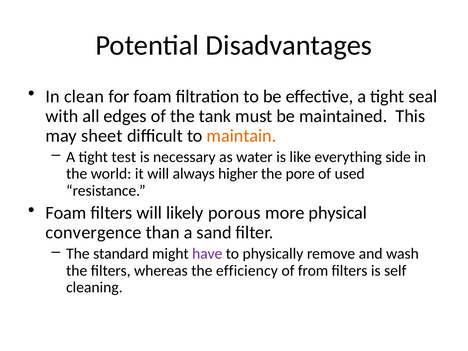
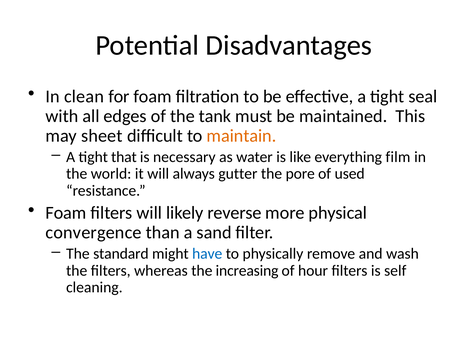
test: test -> that
side: side -> film
higher: higher -> gutter
porous: porous -> reverse
have colour: purple -> blue
efficiency: efficiency -> increasing
from: from -> hour
